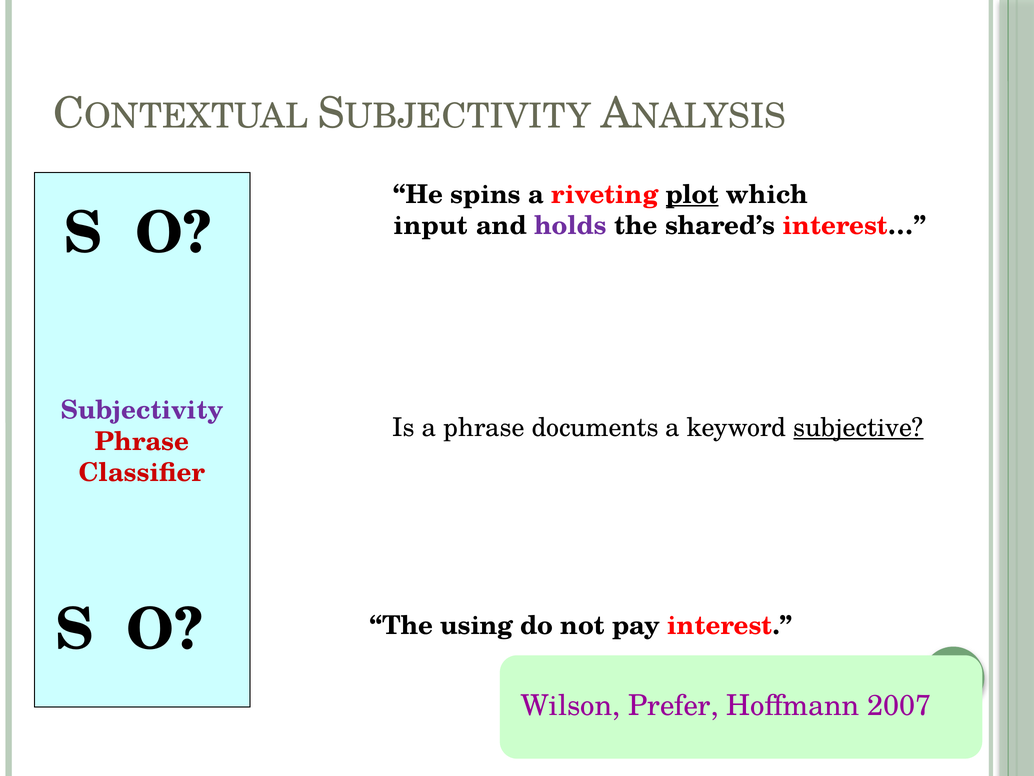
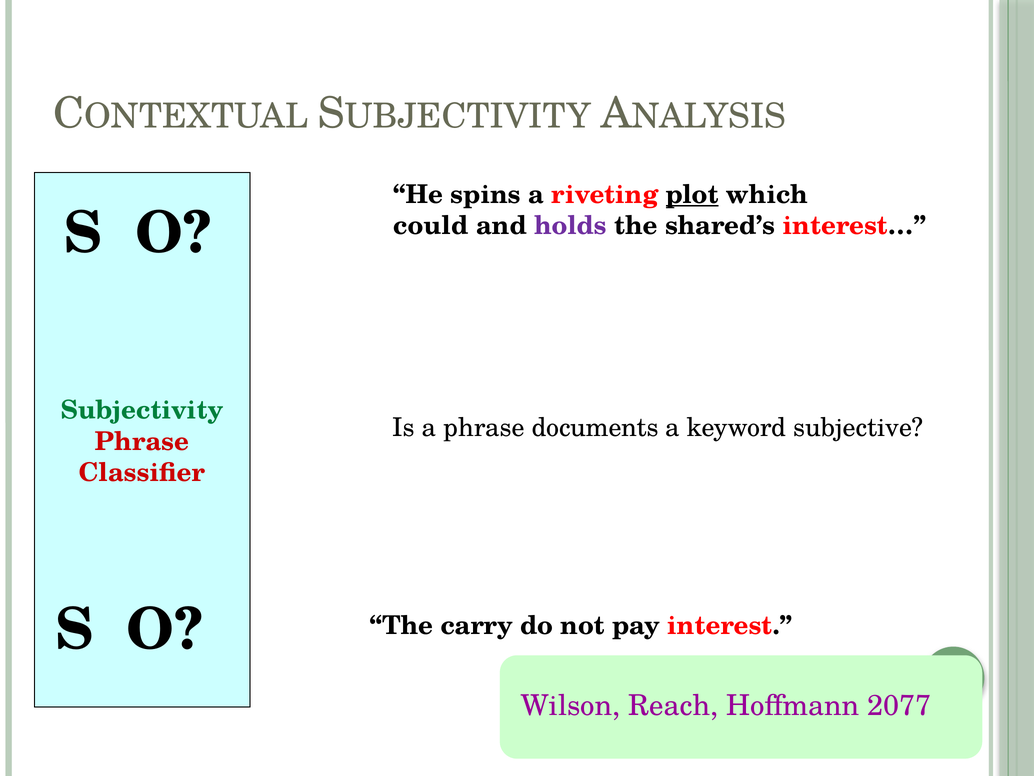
input: input -> could
Subjectivity colour: purple -> green
subjective underline: present -> none
using: using -> carry
Prefer: Prefer -> Reach
2007: 2007 -> 2077
